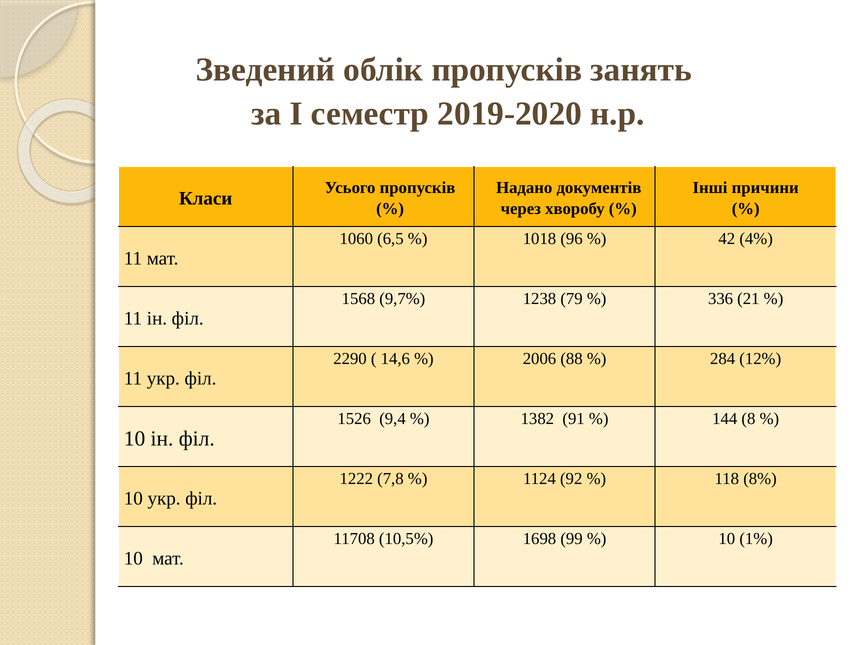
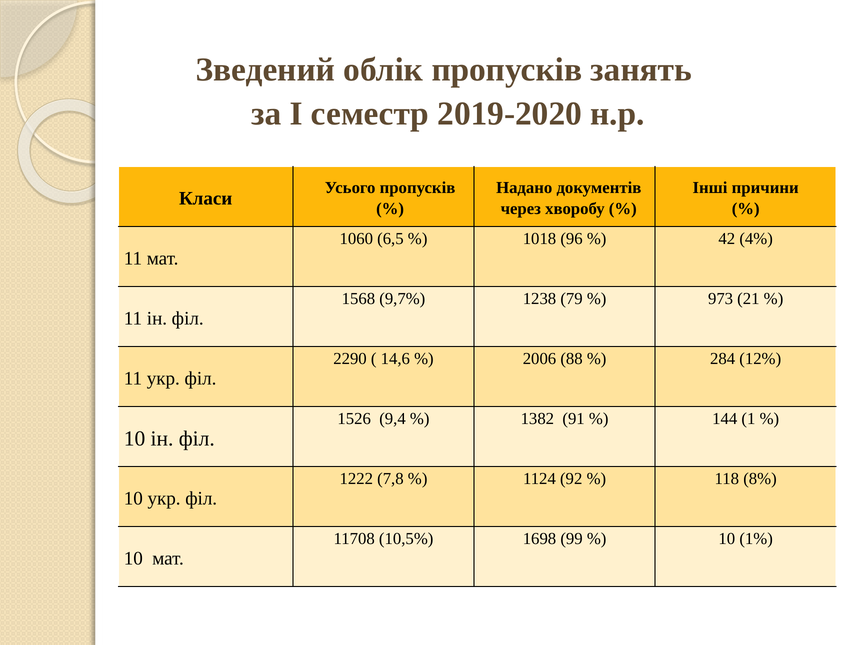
336: 336 -> 973
8: 8 -> 1
